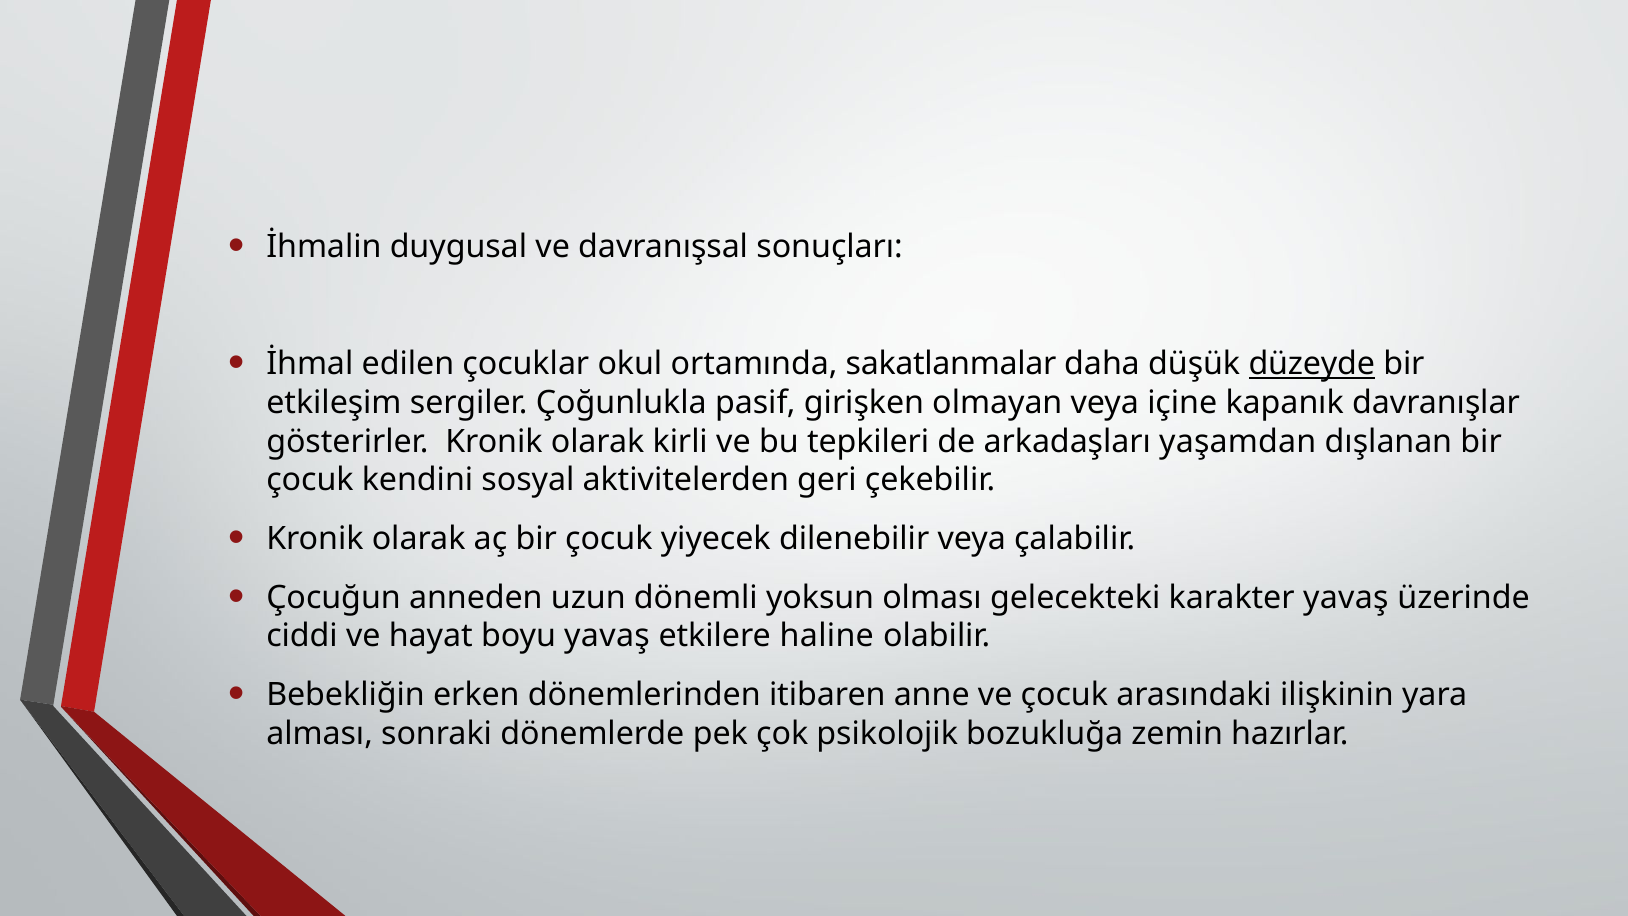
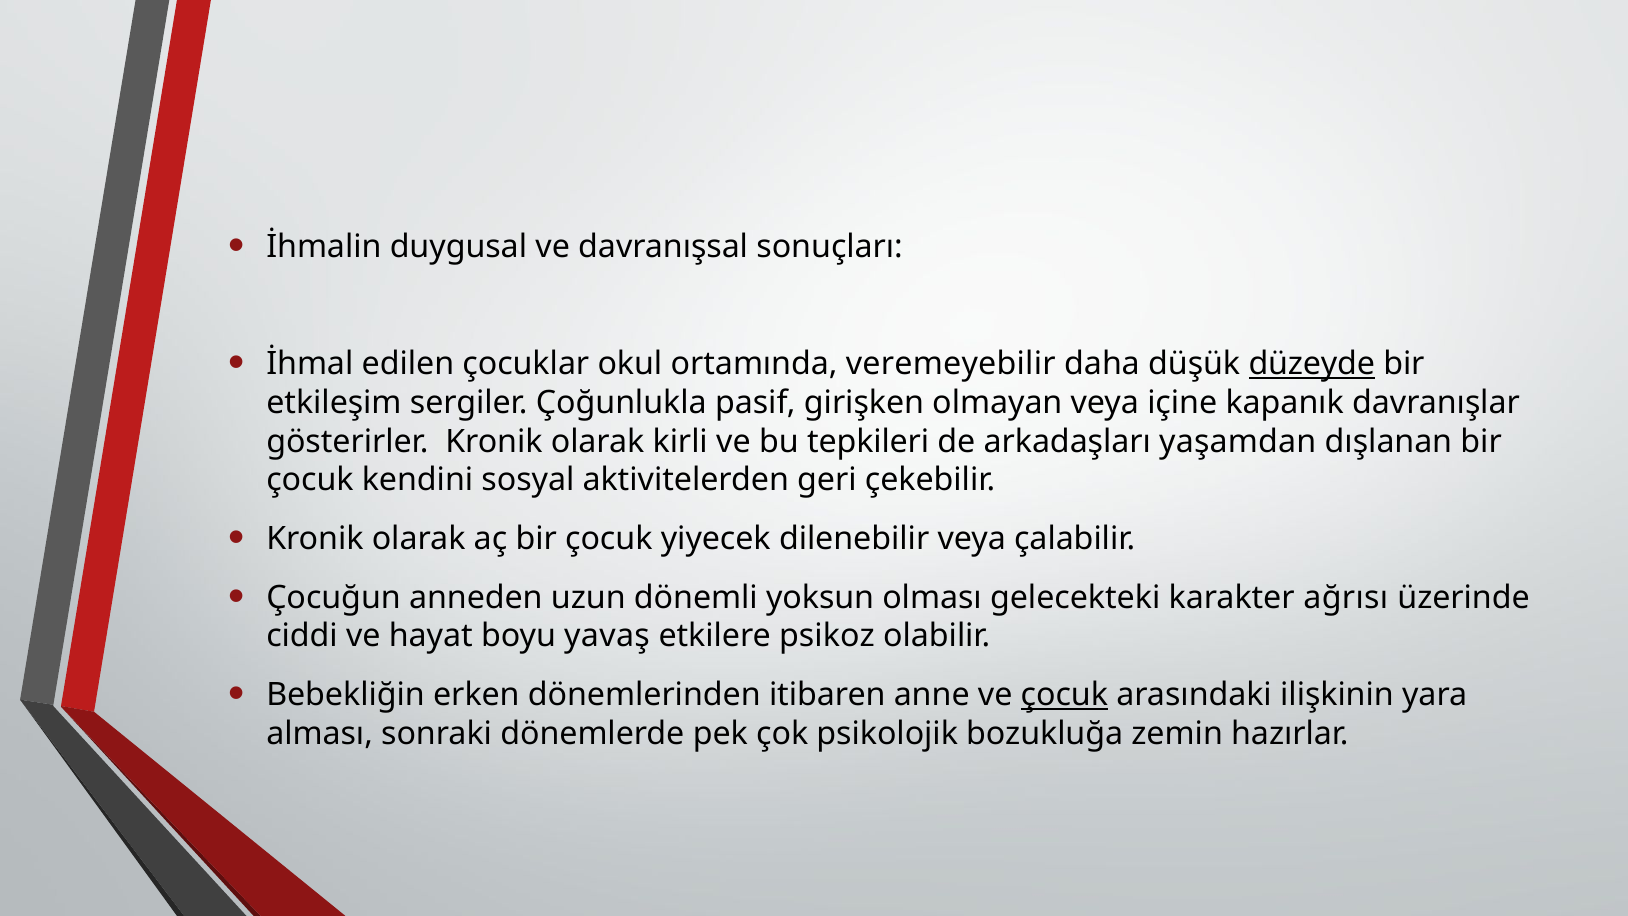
sakatlanmalar: sakatlanmalar -> veremeyebilir
karakter yavaş: yavaş -> ağrısı
haline: haline -> psikoz
çocuk at (1064, 695) underline: none -> present
